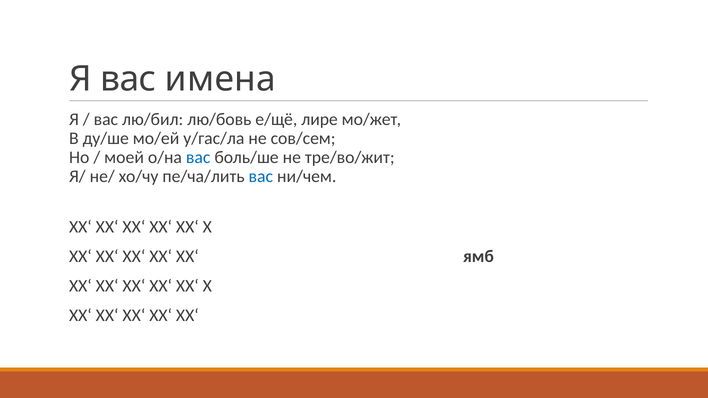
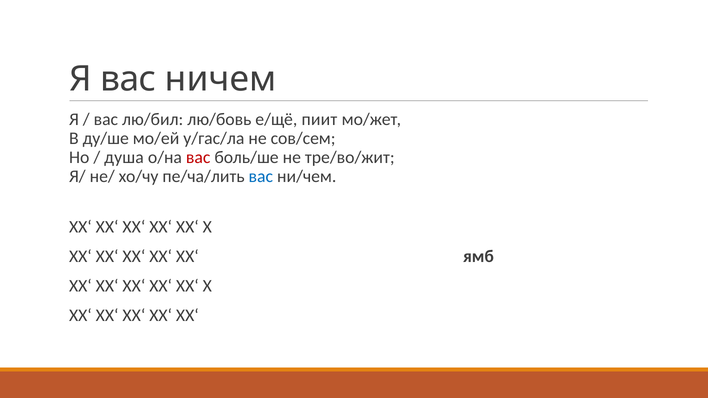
имена: имена -> ничем
лире: лире -> пиит
моей: моей -> душа
вас at (198, 158) colour: blue -> red
